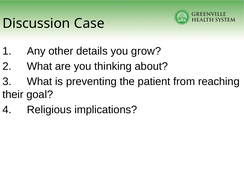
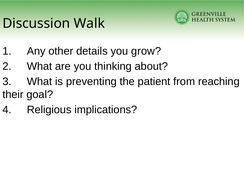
Case: Case -> Walk
